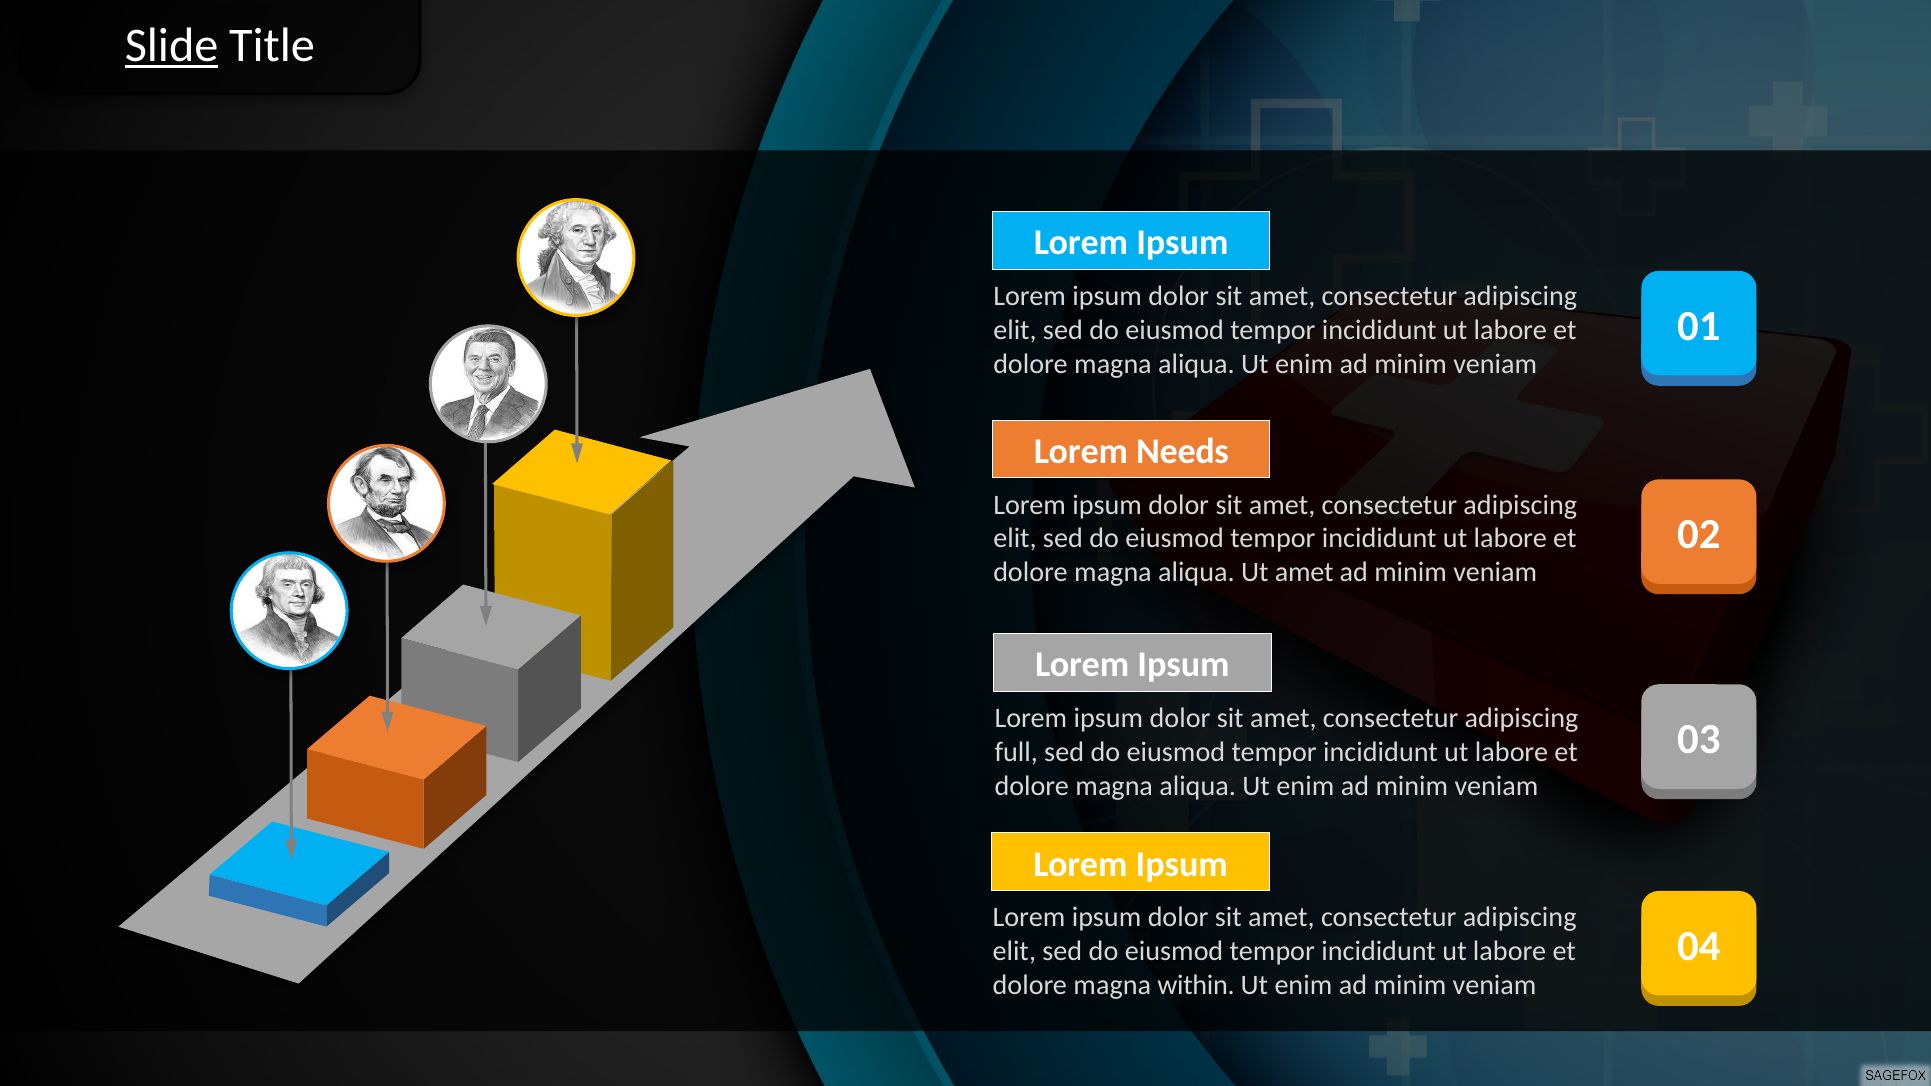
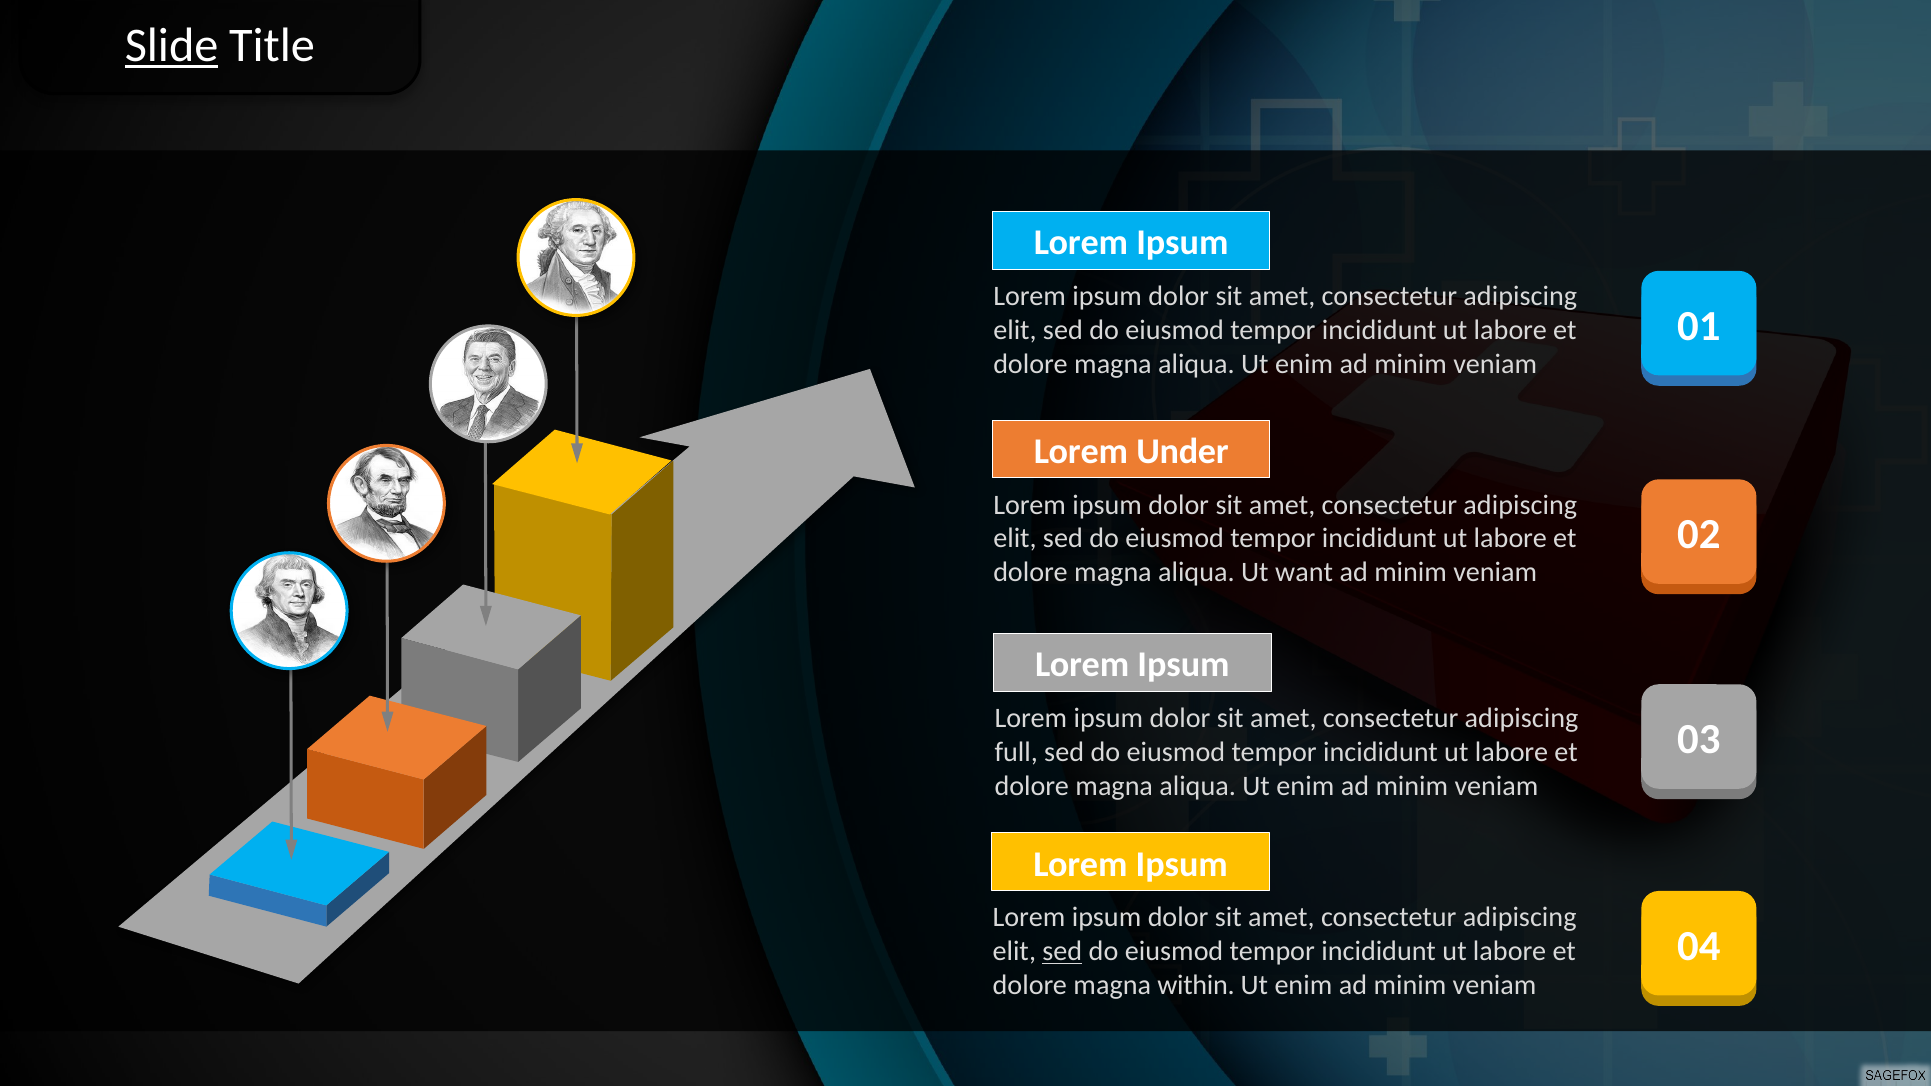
Needs: Needs -> Under
Ut amet: amet -> want
sed at (1062, 952) underline: none -> present
